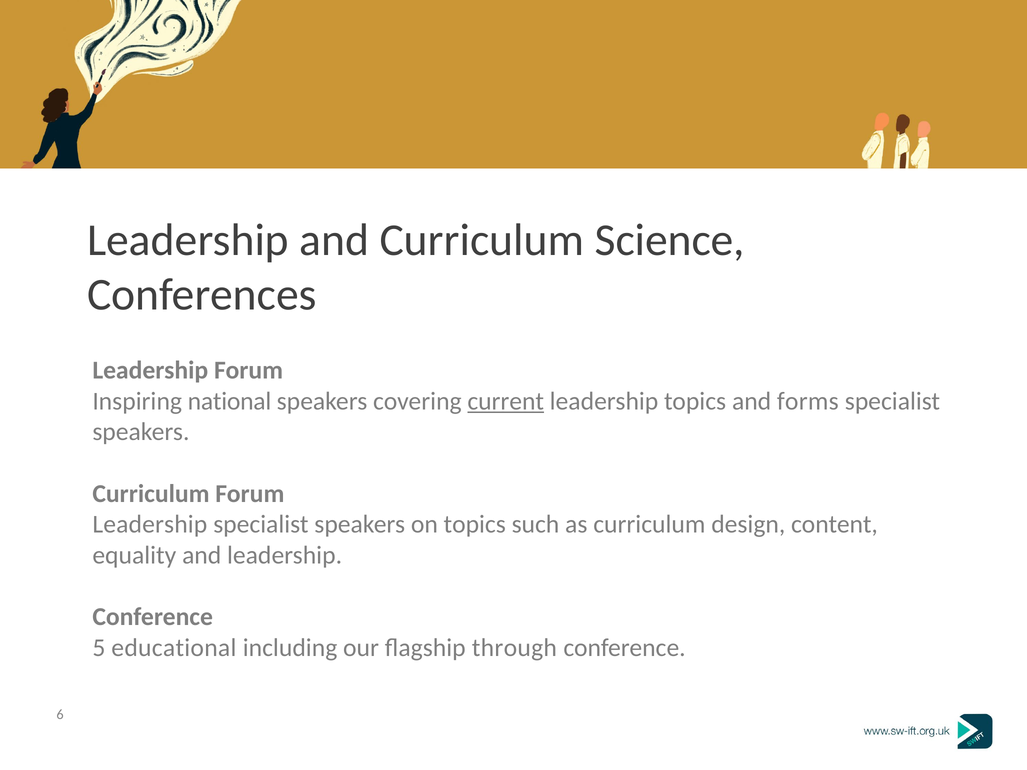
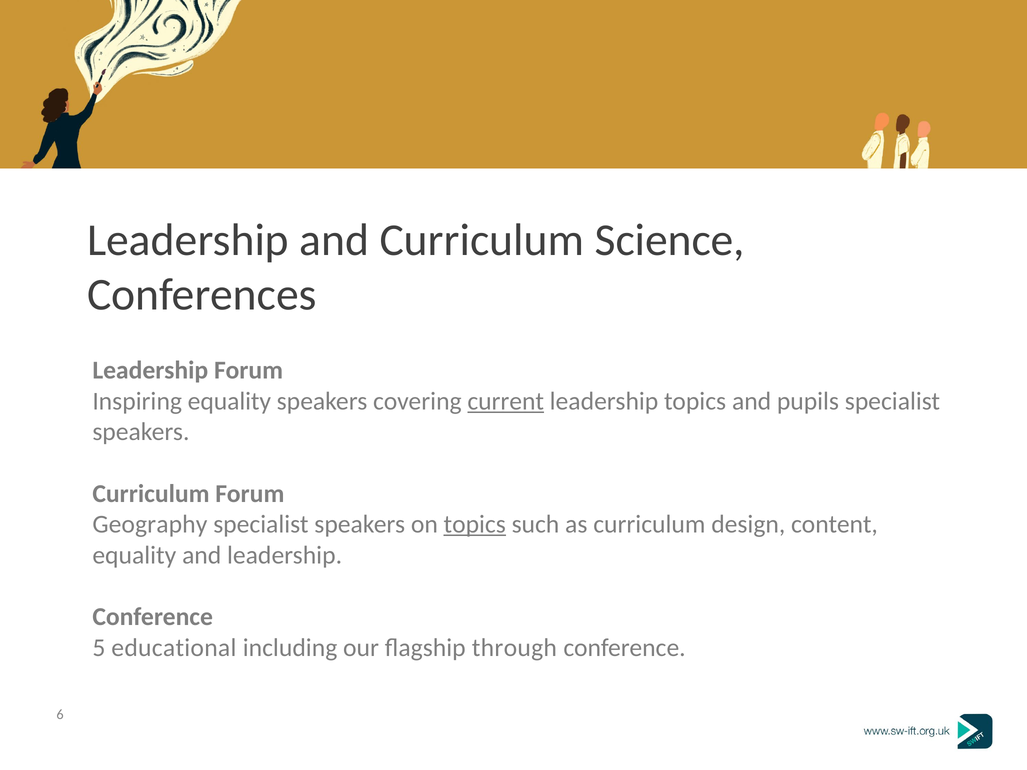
Inspiring national: national -> equality
forms: forms -> pupils
Leadership at (150, 525): Leadership -> Geography
topics at (475, 525) underline: none -> present
